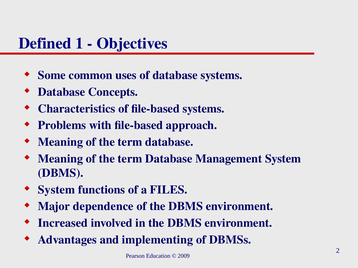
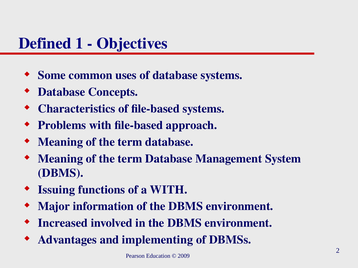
System at (56, 190): System -> Issuing
a FILES: FILES -> WITH
dependence: dependence -> information
